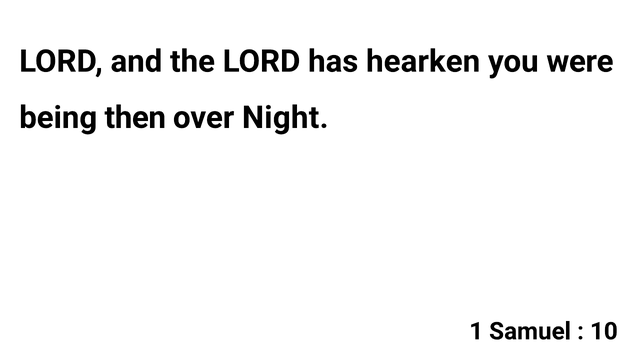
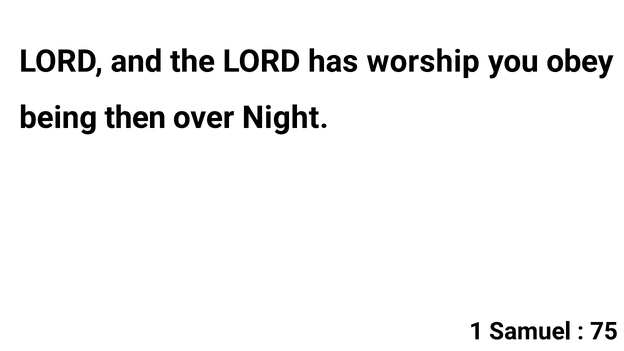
hearken: hearken -> worship
were: were -> obey
10: 10 -> 75
